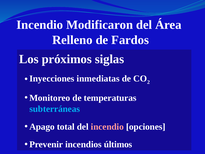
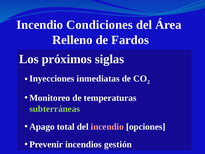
Modificaron: Modificaron -> Condiciones
subterráneas colour: light blue -> light green
últimos: últimos -> gestión
